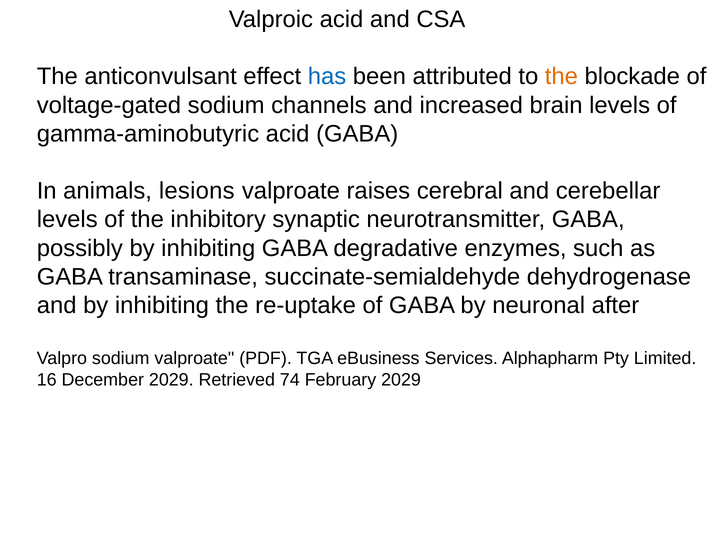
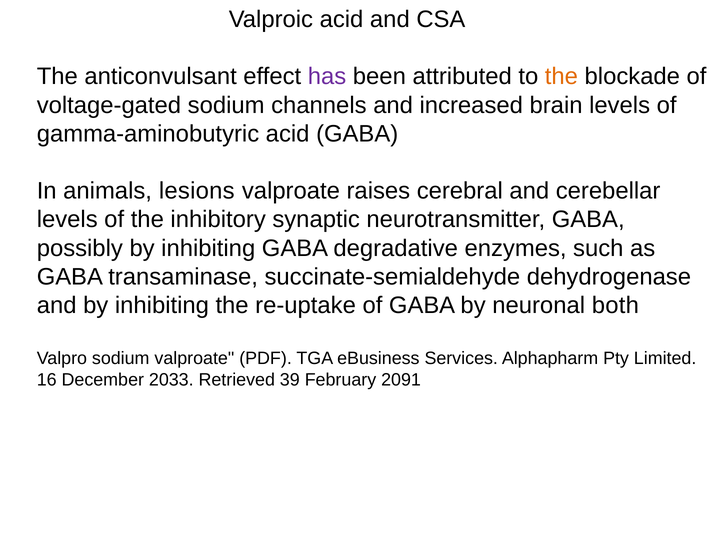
has colour: blue -> purple
after: after -> both
December 2029: 2029 -> 2033
74: 74 -> 39
February 2029: 2029 -> 2091
